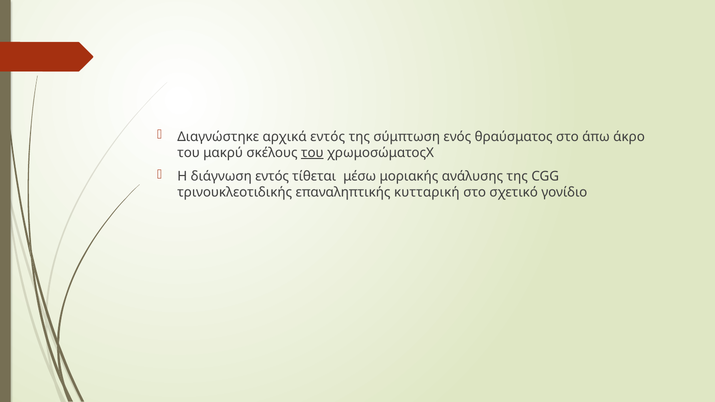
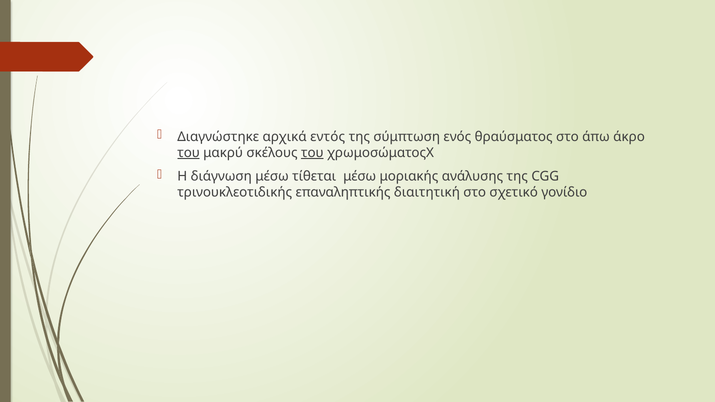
του at (189, 153) underline: none -> present
διάγνωση εντός: εντός -> μέσω
κυτταρική: κυτταρική -> διαιτητική
